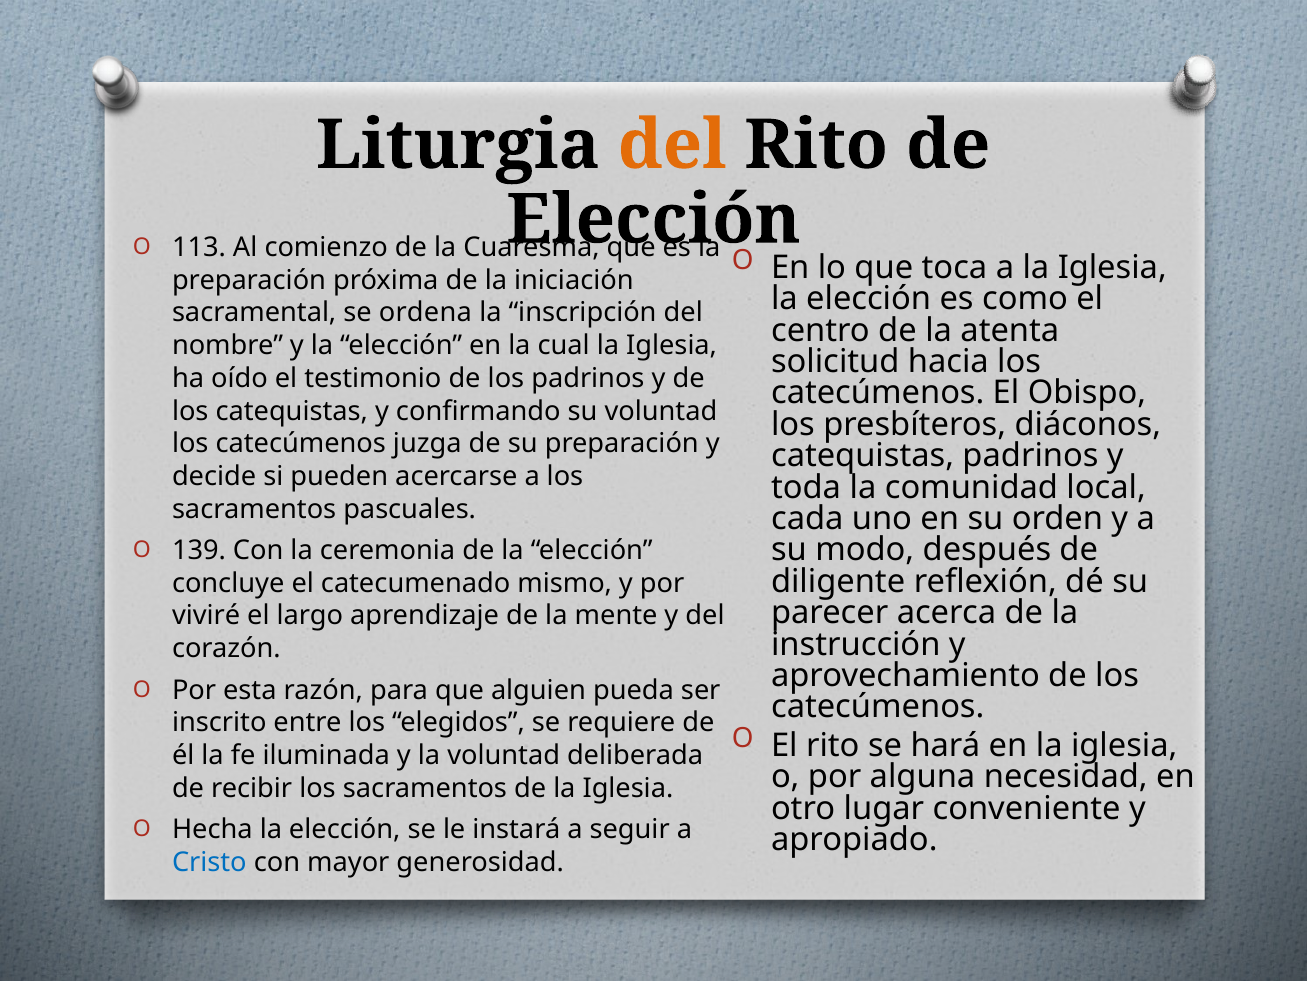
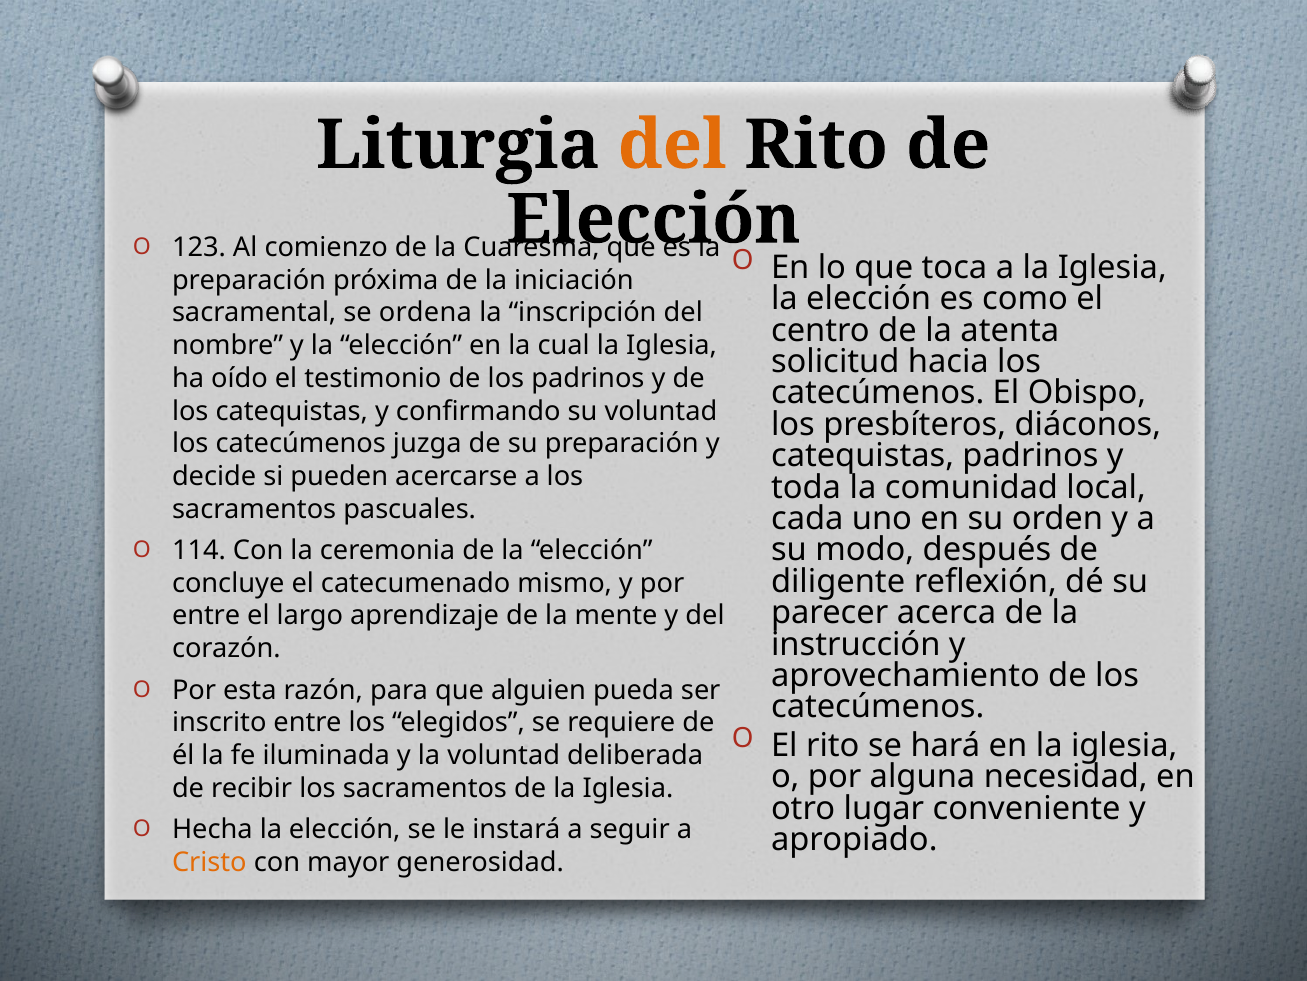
113: 113 -> 123
139: 139 -> 114
viviré at (206, 615): viviré -> entre
Cristo colour: blue -> orange
